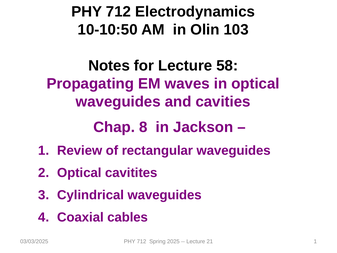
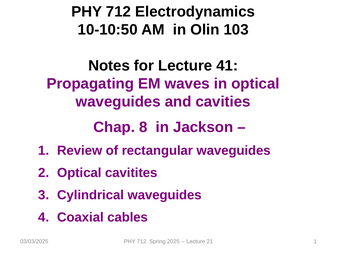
58: 58 -> 41
